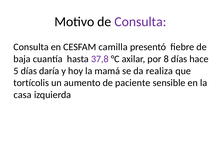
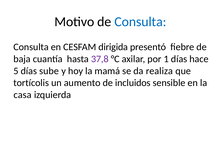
Consulta at (140, 22) colour: purple -> blue
camilla: camilla -> dirigida
8: 8 -> 1
daría: daría -> sube
paciente: paciente -> incluidos
